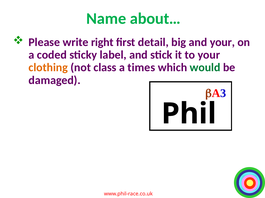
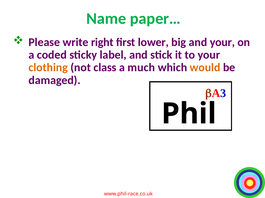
about…: about… -> paper…
detail: detail -> lower
times: times -> much
would colour: green -> orange
